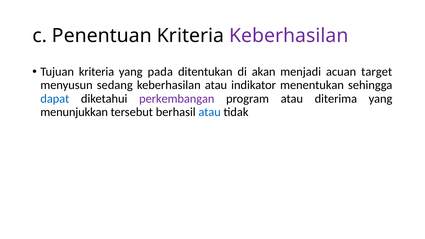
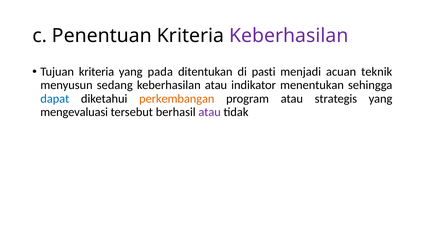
akan: akan -> pasti
target: target -> teknik
perkembangan colour: purple -> orange
diterima: diterima -> strategis
menunjukkan: menunjukkan -> mengevaluasi
atau at (210, 112) colour: blue -> purple
